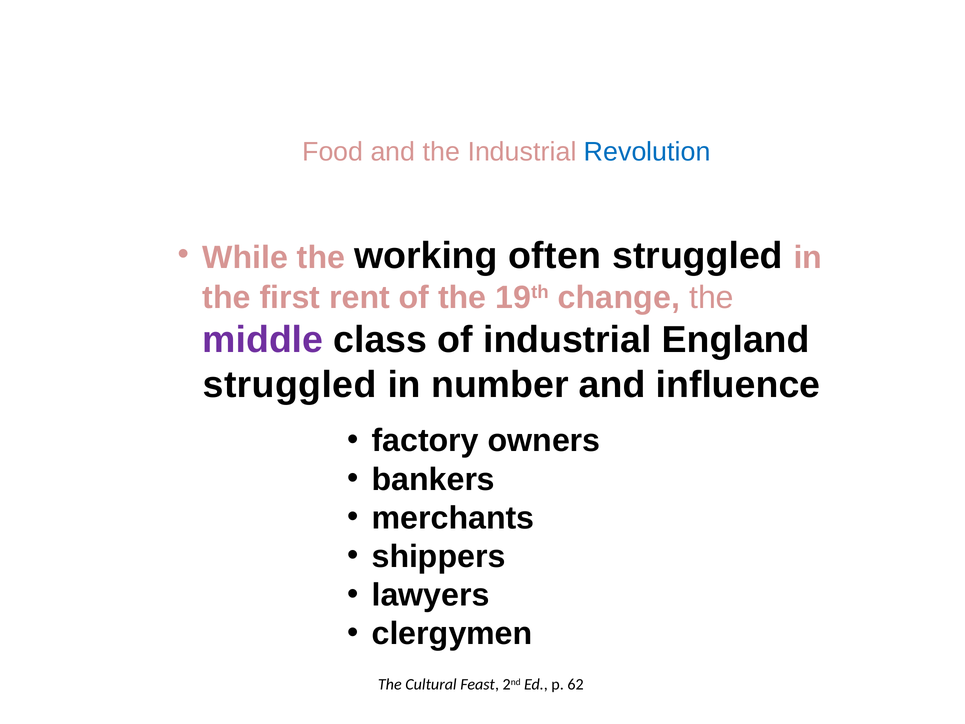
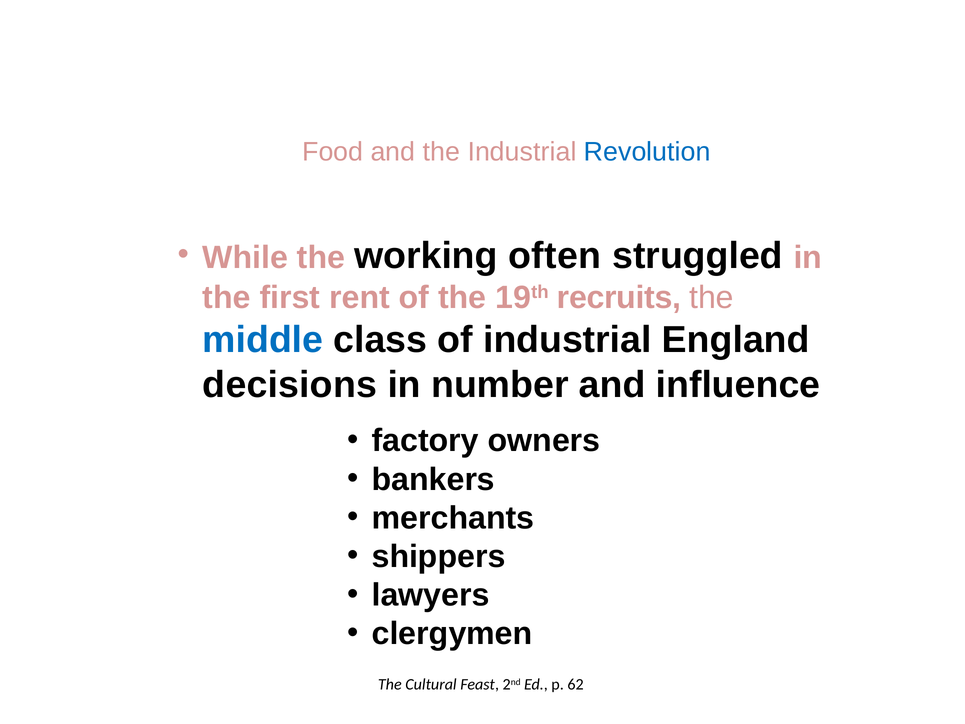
change: change -> recruits
middle colour: purple -> blue
struggled at (290, 385): struggled -> decisions
